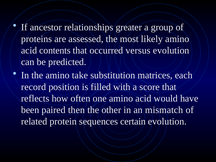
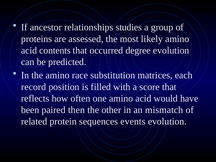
greater: greater -> studies
versus: versus -> degree
take: take -> race
certain: certain -> events
